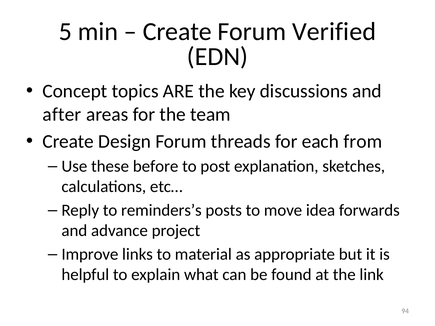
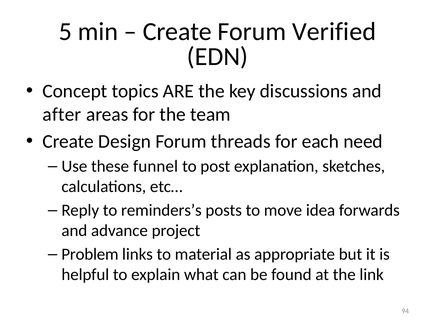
from: from -> need
before: before -> funnel
Improve: Improve -> Problem
